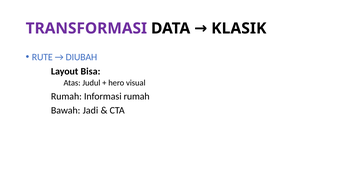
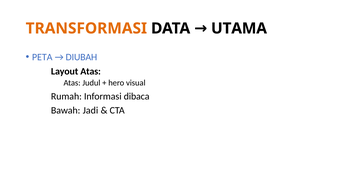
TRANSFORMASI colour: purple -> orange
KLASIK: KLASIK -> UTAMA
RUTE: RUTE -> PETA
Layout Bisa: Bisa -> Atas
Informasi rumah: rumah -> dibaca
